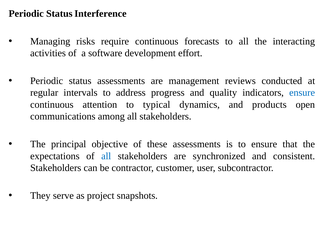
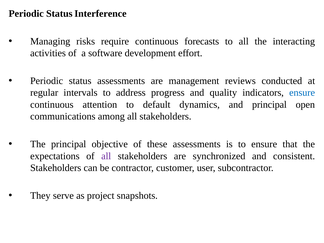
typical: typical -> default
and products: products -> principal
all at (106, 156) colour: blue -> purple
